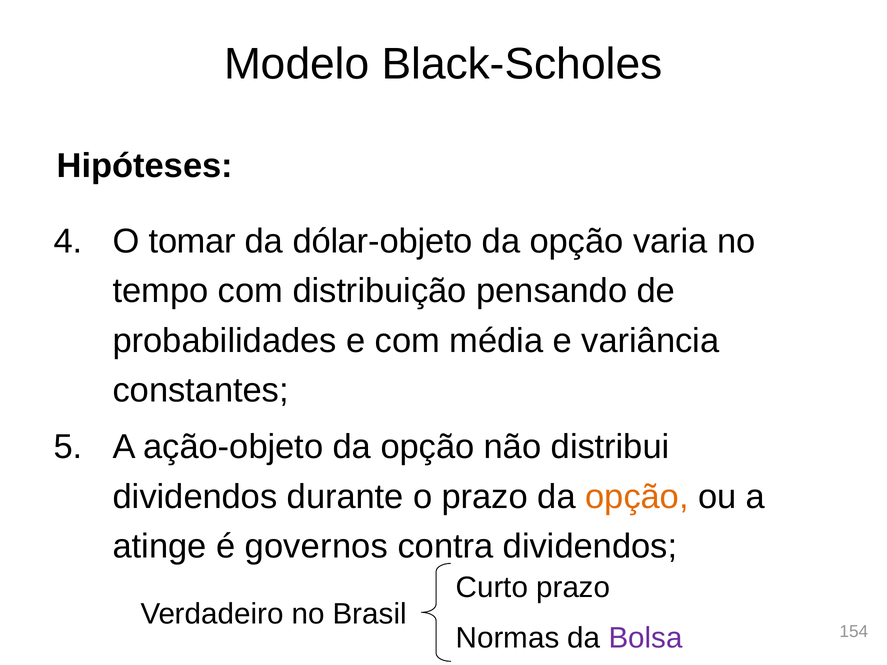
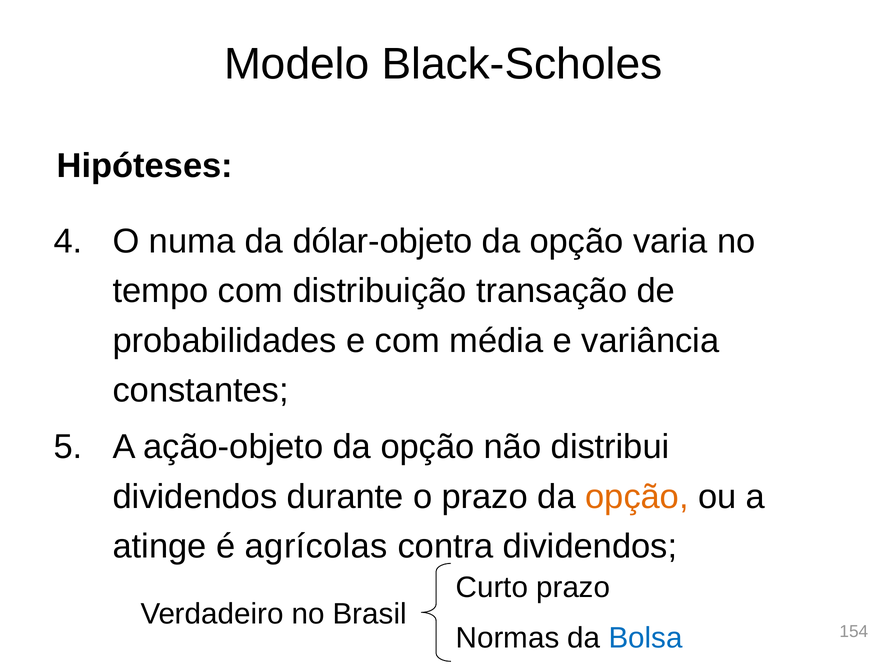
tomar: tomar -> numa
pensando: pensando -> transação
governos: governos -> agrícolas
Bolsa colour: purple -> blue
